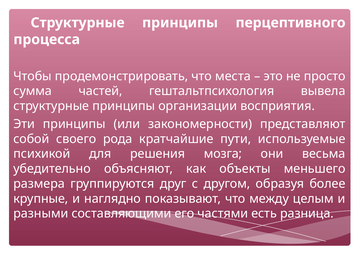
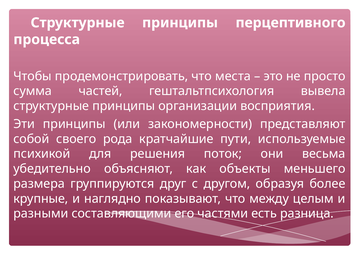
мозга: мозга -> поток
